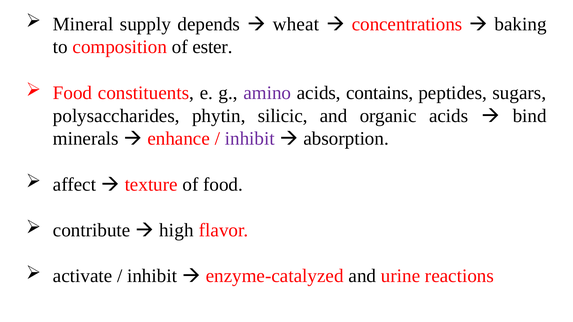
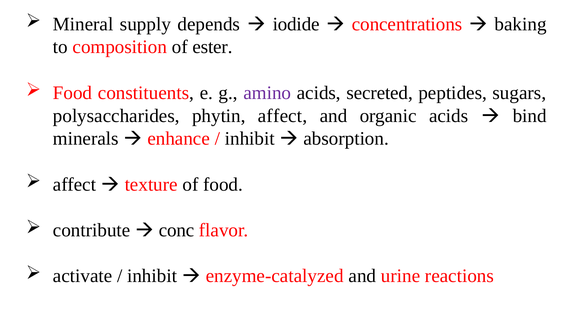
wheat: wheat -> iodide
contains: contains -> secreted
phytin silicic: silicic -> affect
inhibit at (250, 139) colour: purple -> black
high: high -> conc
